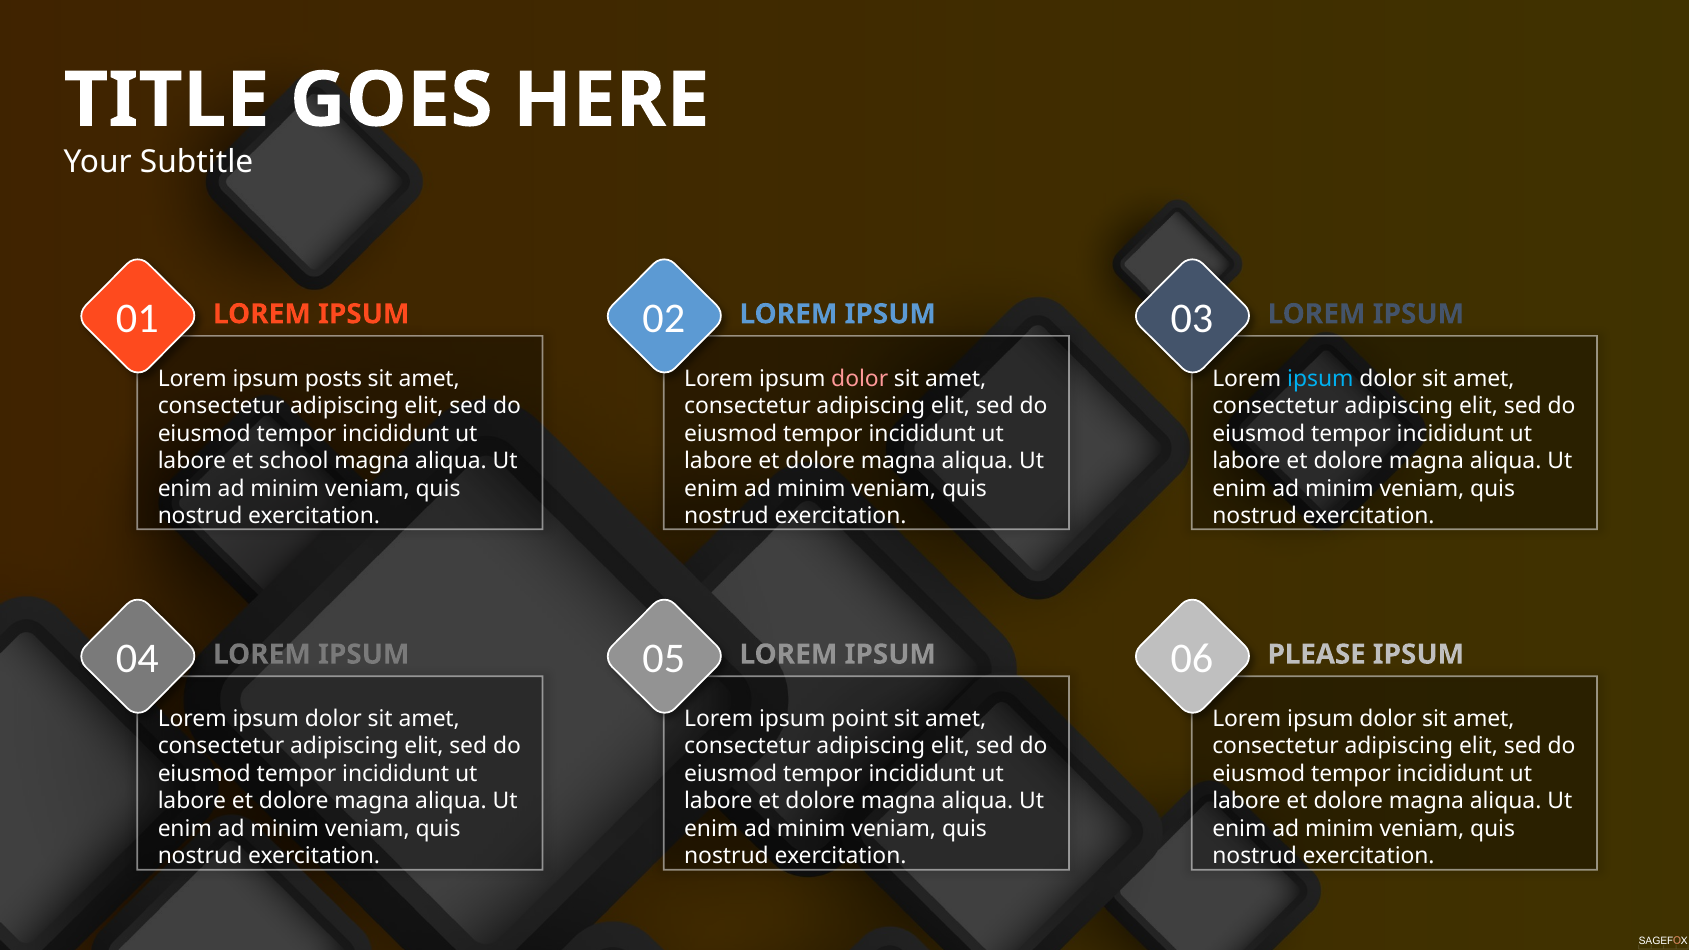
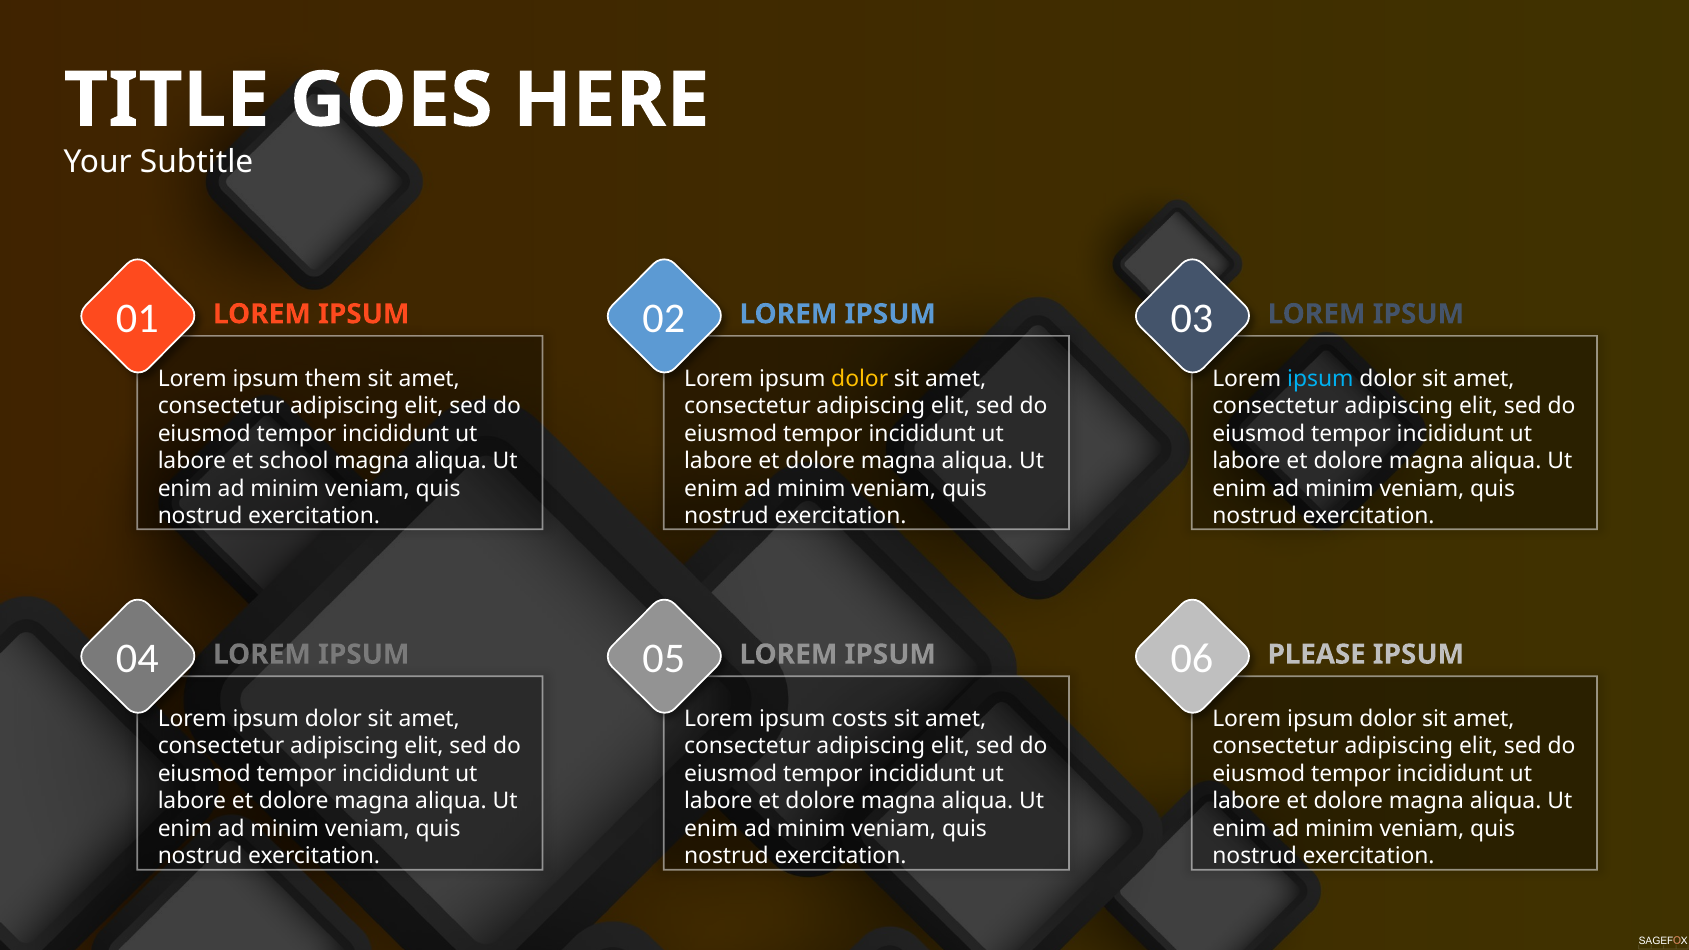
posts: posts -> them
dolor at (860, 379) colour: pink -> yellow
point: point -> costs
